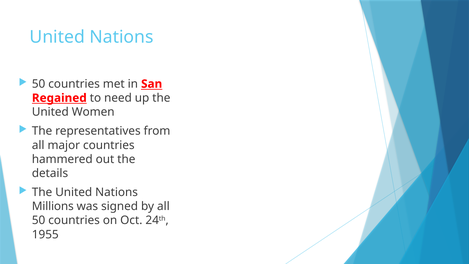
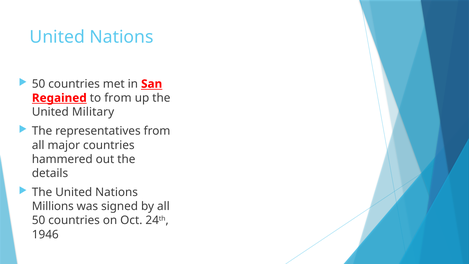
to need: need -> from
Women: Women -> Military
1955: 1955 -> 1946
